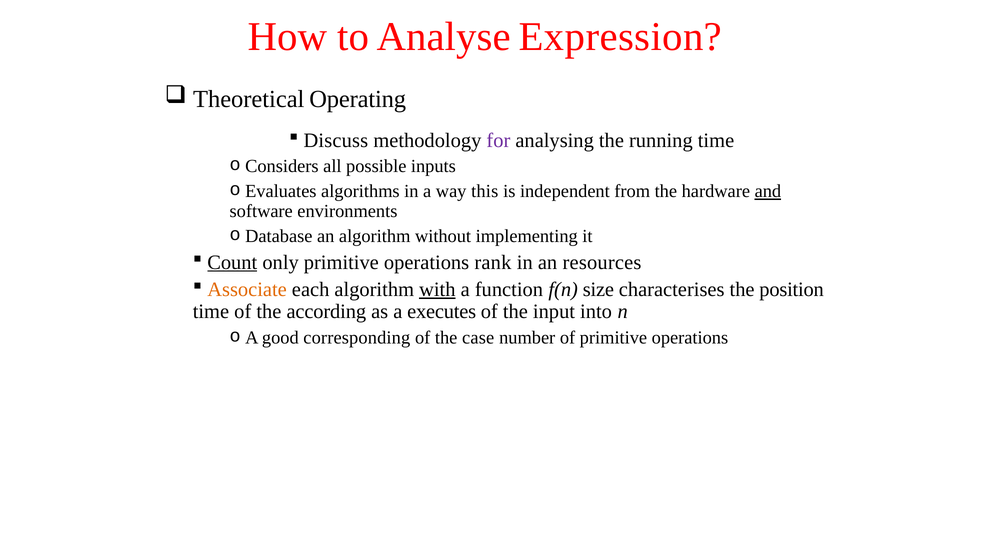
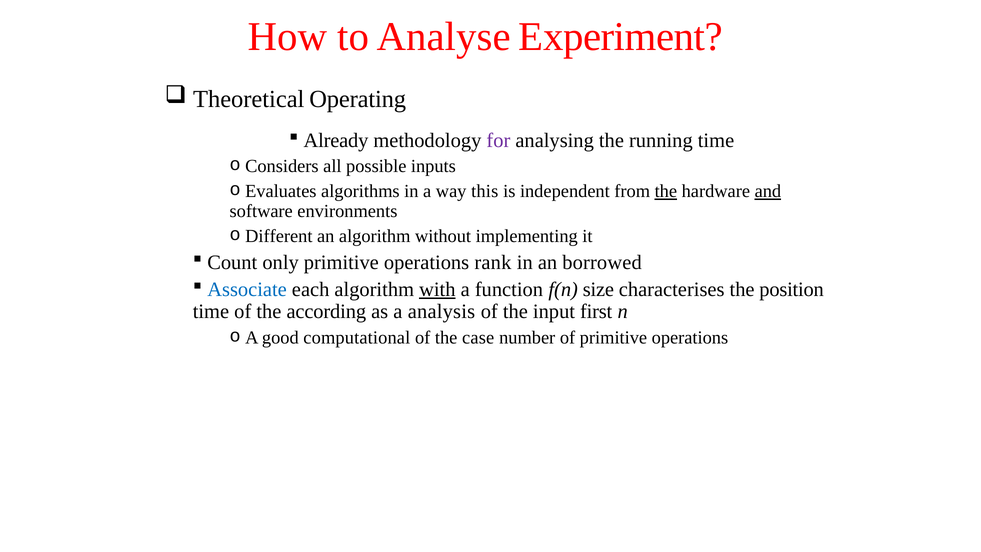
Expression: Expression -> Experiment
Discuss: Discuss -> Already
the at (666, 191) underline: none -> present
Database: Database -> Different
Count underline: present -> none
resources: resources -> borrowed
Associate colour: orange -> blue
executes: executes -> analysis
into: into -> first
corresponding: corresponding -> computational
